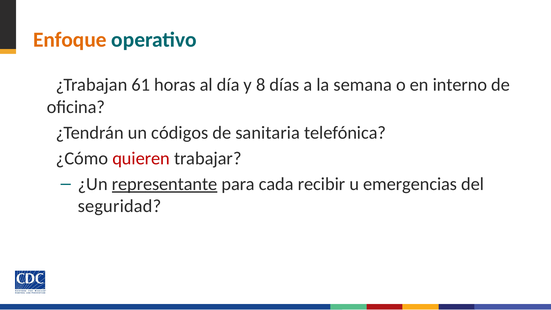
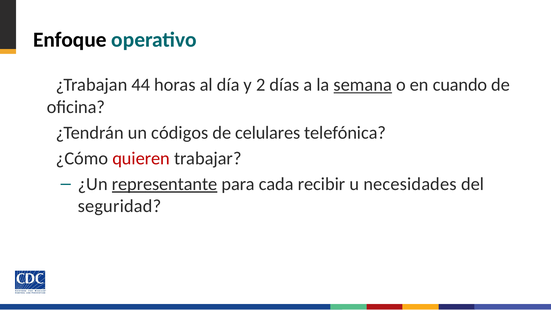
Enfoque colour: orange -> black
61: 61 -> 44
8: 8 -> 2
semana underline: none -> present
interno: interno -> cuando
sanitaria: sanitaria -> celulares
emergencias: emergencias -> necesidades
